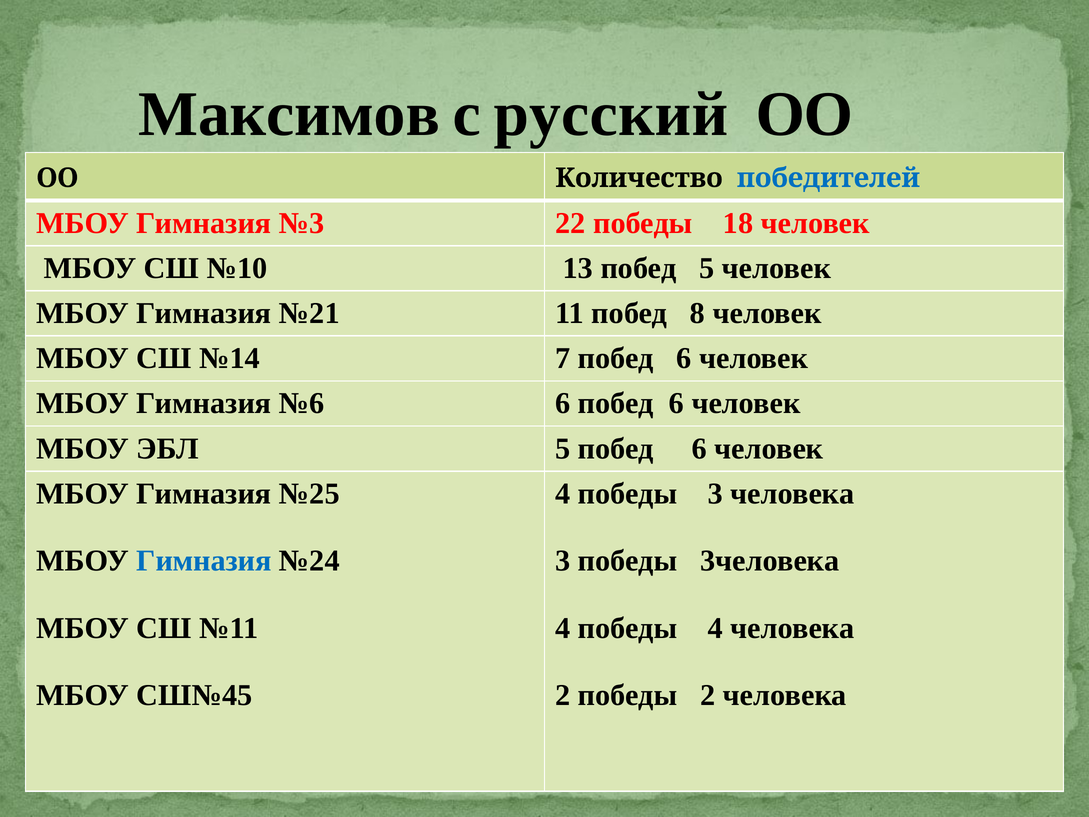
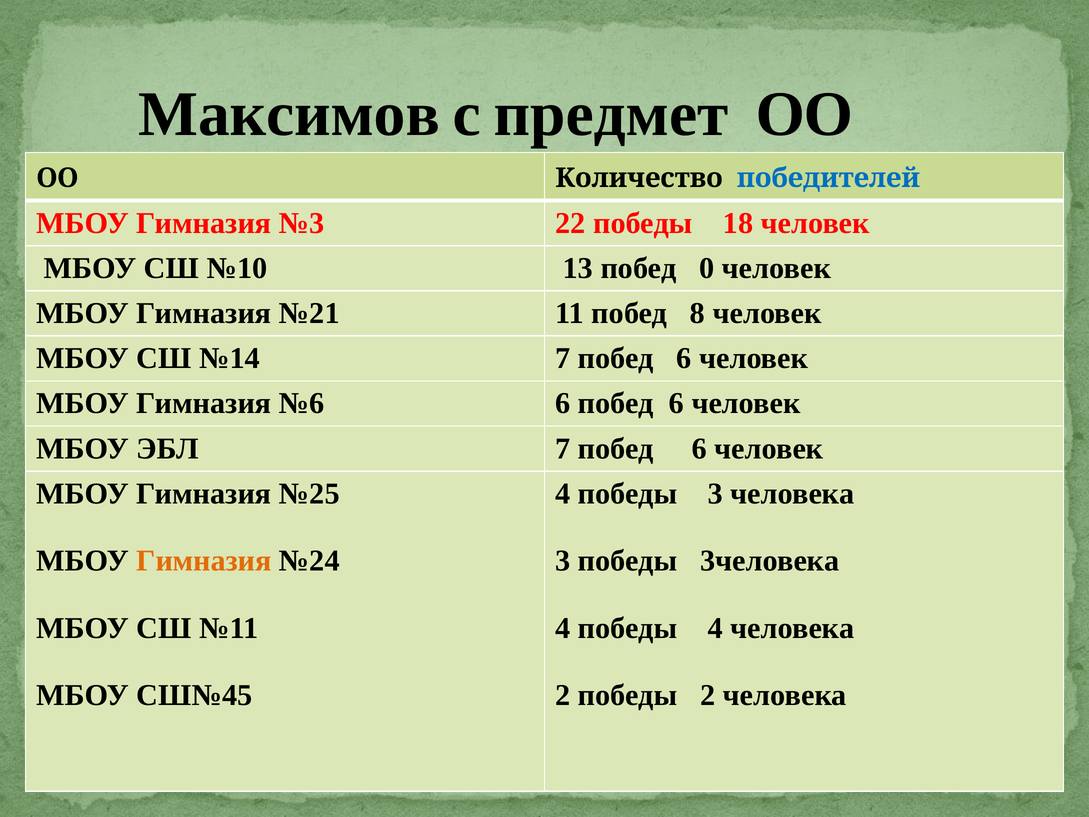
русский: русский -> предмет
побед 5: 5 -> 0
ЭБЛ 5: 5 -> 7
Гимназия at (204, 561) colour: blue -> orange
